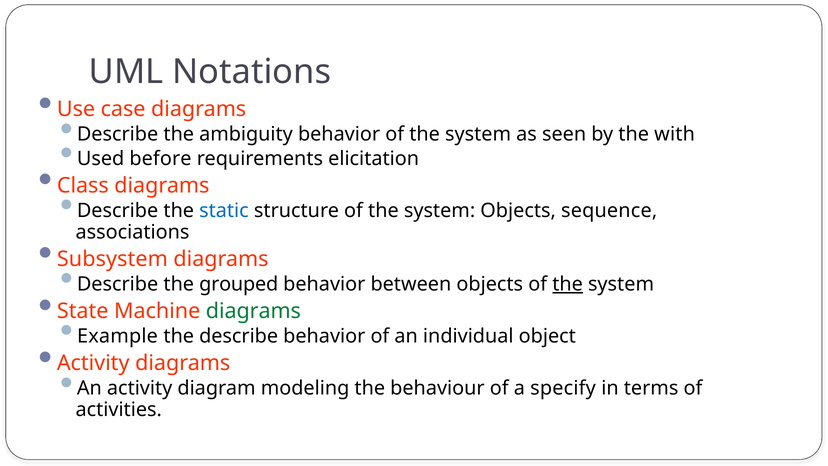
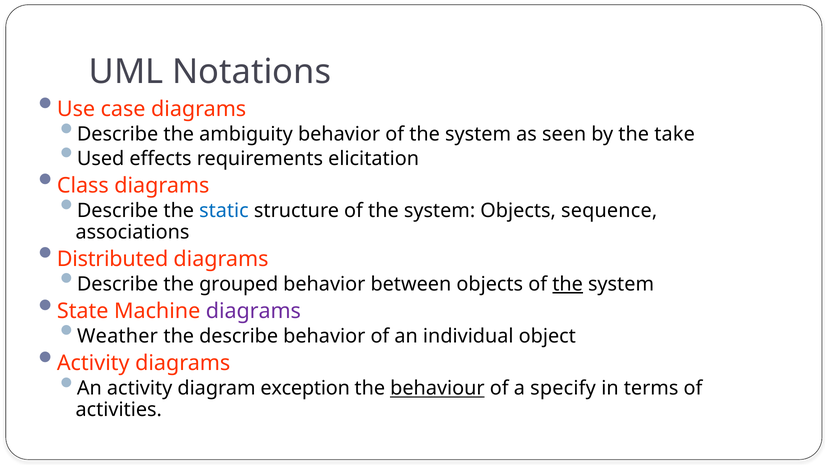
with: with -> take
before: before -> effects
Subsystem: Subsystem -> Distributed
diagrams at (253, 311) colour: green -> purple
Example: Example -> Weather
modeling: modeling -> exception
behaviour underline: none -> present
